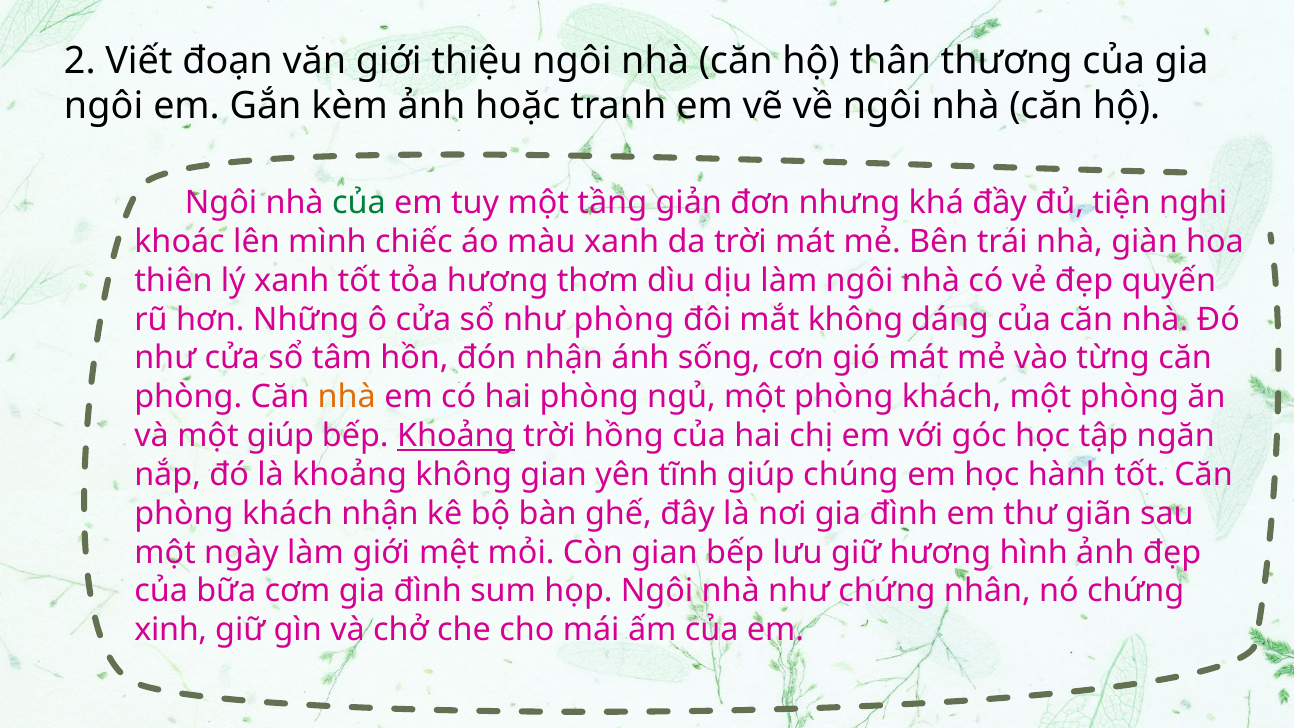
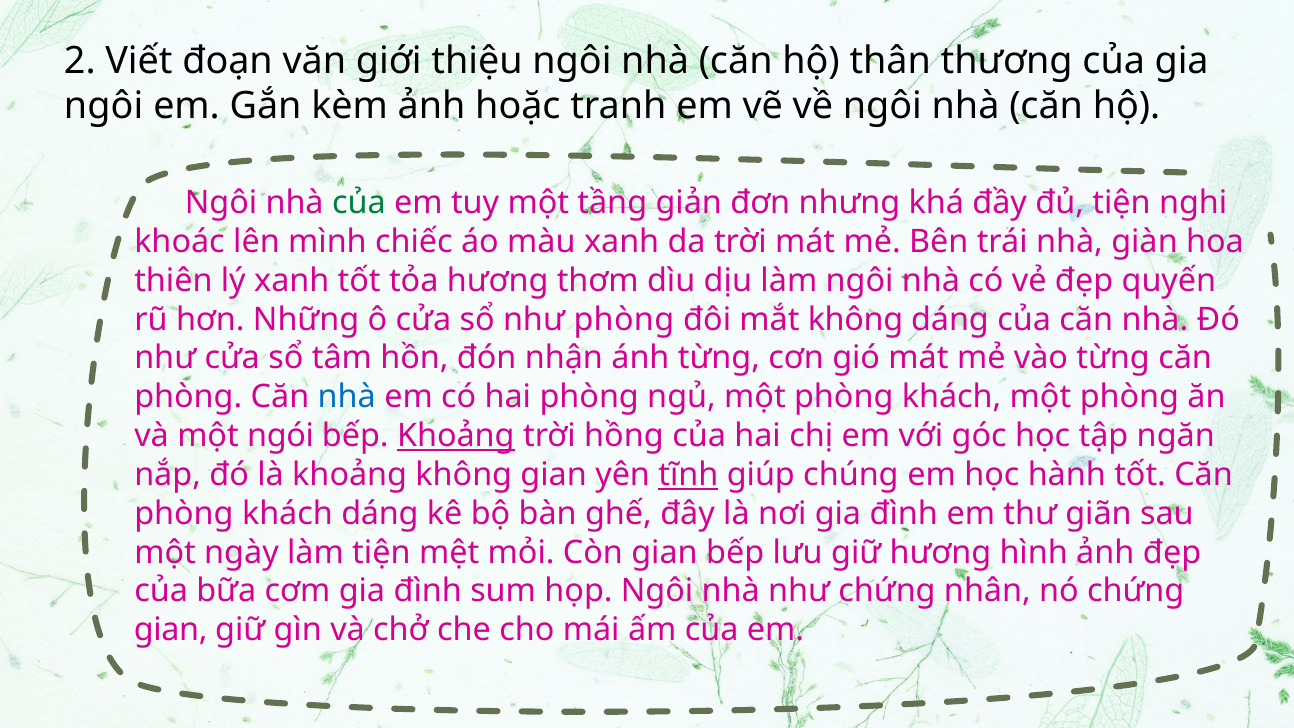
ánh sống: sống -> từng
nhà at (347, 397) colour: orange -> blue
một giúp: giúp -> ngói
tĩnh underline: none -> present
khách nhận: nhận -> dáng
làm giới: giới -> tiện
xinh at (171, 630): xinh -> gian
